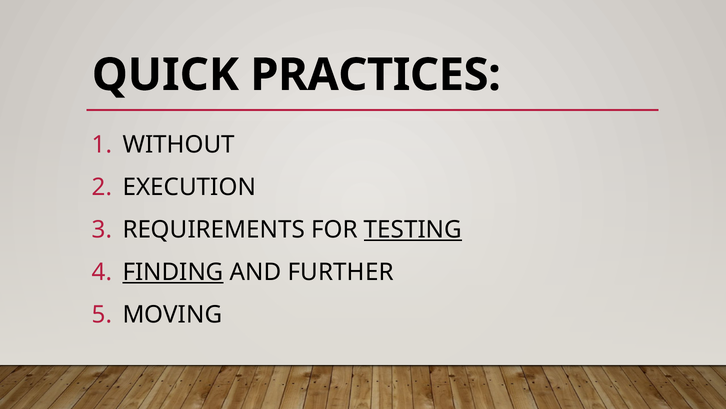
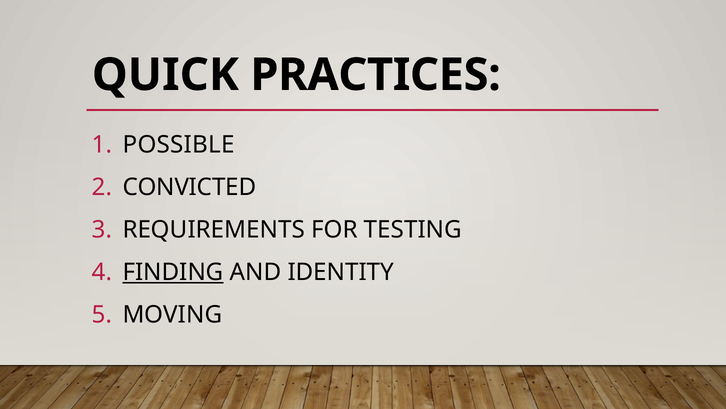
WITHOUT: WITHOUT -> POSSIBLE
EXECUTION: EXECUTION -> CONVICTED
TESTING underline: present -> none
FURTHER: FURTHER -> IDENTITY
